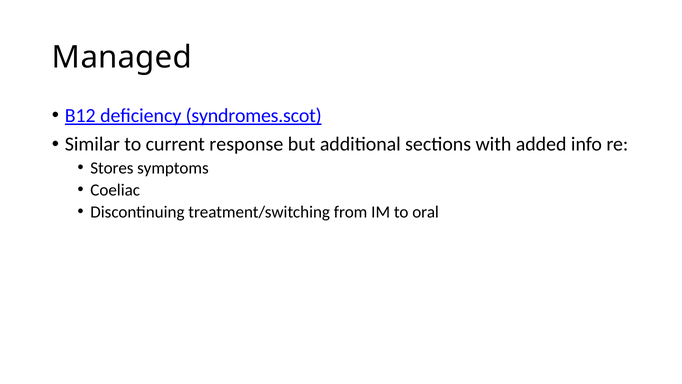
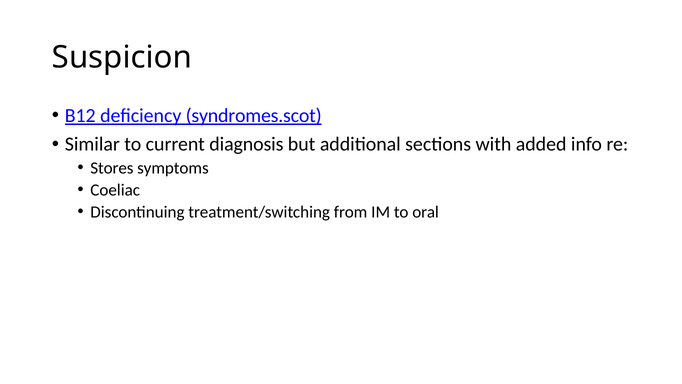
Managed: Managed -> Suspicion
response: response -> diagnosis
